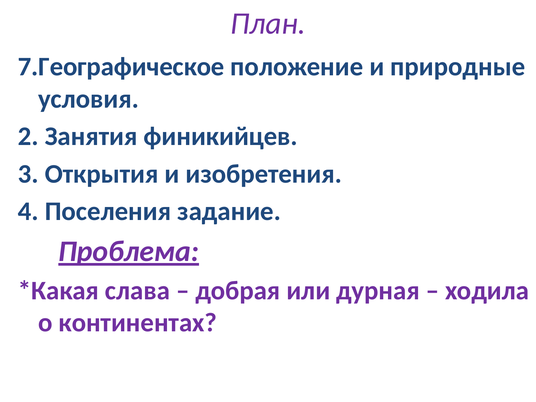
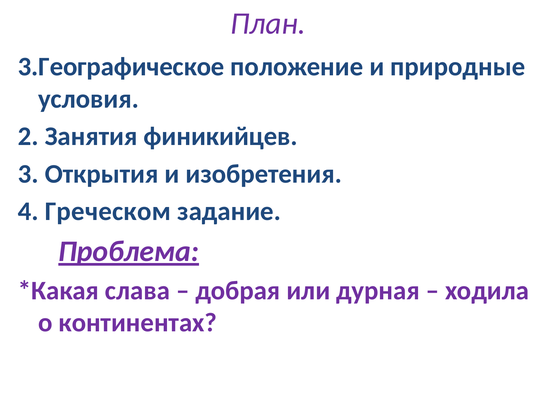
7.Географическое: 7.Географическое -> 3.Географическое
Поселения: Поселения -> Греческом
